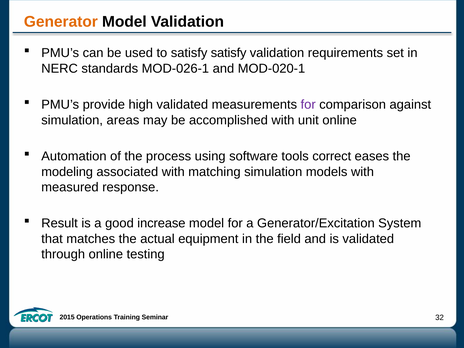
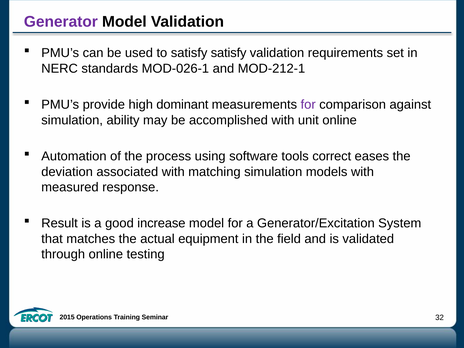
Generator colour: orange -> purple
MOD-020-1: MOD-020-1 -> MOD-212-1
high validated: validated -> dominant
areas: areas -> ability
modeling: modeling -> deviation
